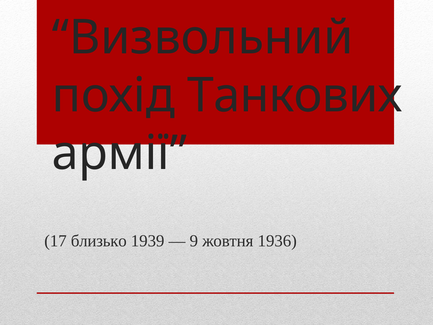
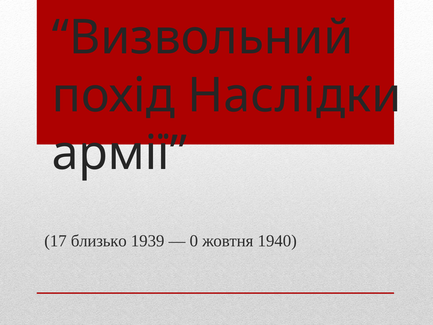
Танкових: Танкових -> Наслідки
9: 9 -> 0
1936: 1936 -> 1940
